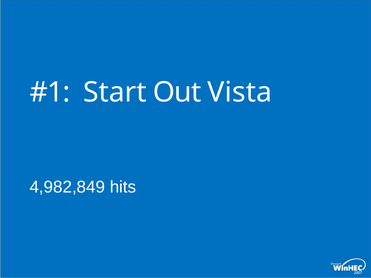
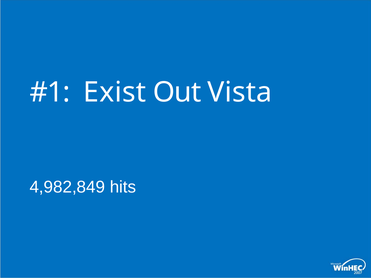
Start: Start -> Exist
